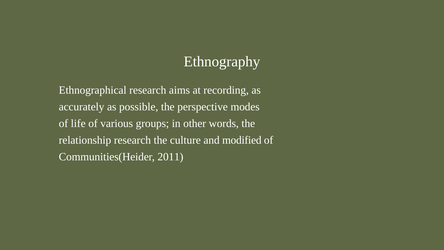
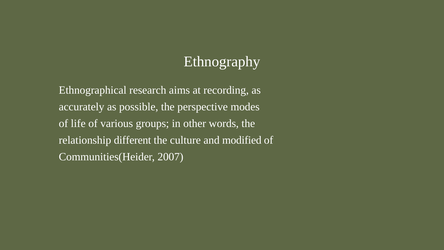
relationship research: research -> different
2011: 2011 -> 2007
